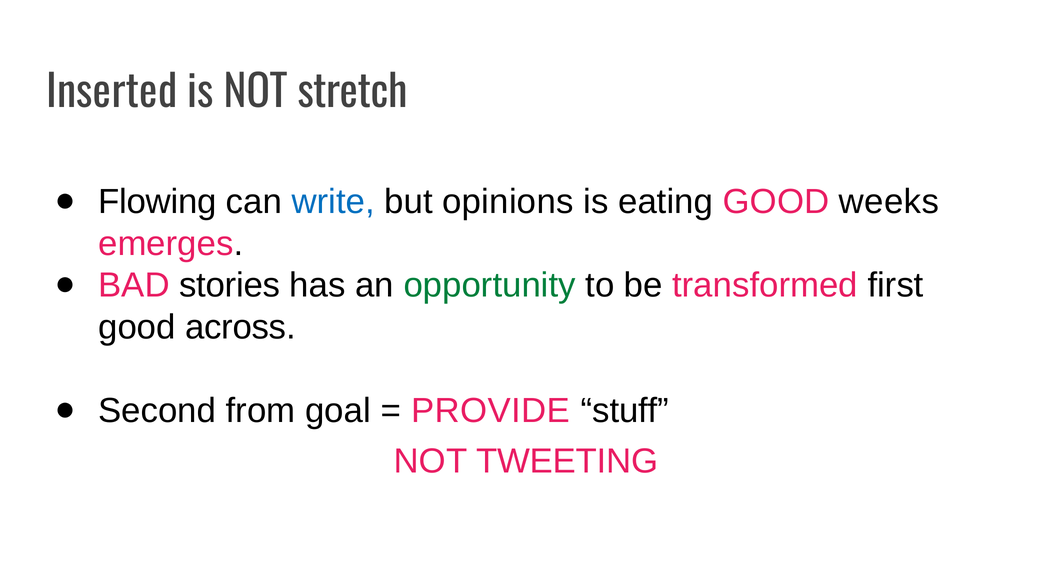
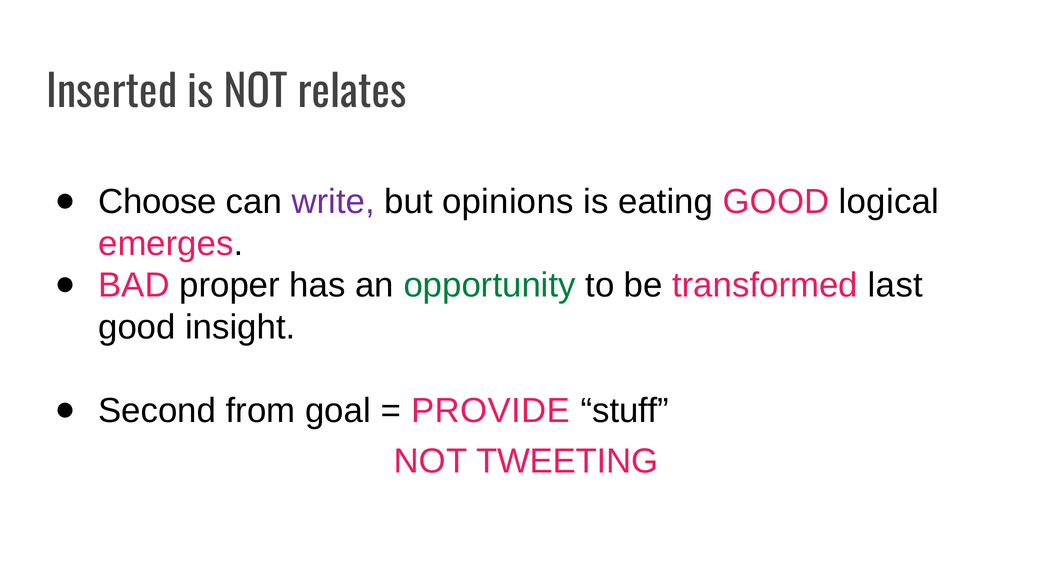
stretch: stretch -> relates
Flowing: Flowing -> Choose
write colour: blue -> purple
weeks: weeks -> logical
stories: stories -> proper
first: first -> last
across: across -> insight
